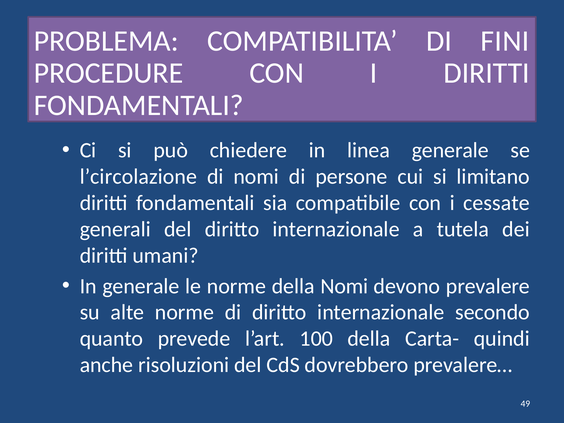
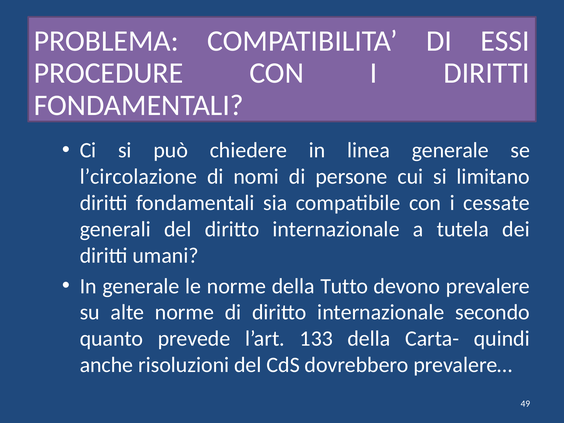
FINI: FINI -> ESSI
della Nomi: Nomi -> Tutto
100: 100 -> 133
